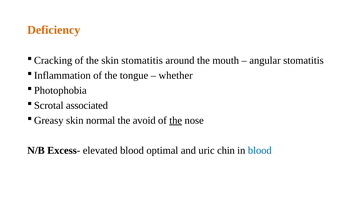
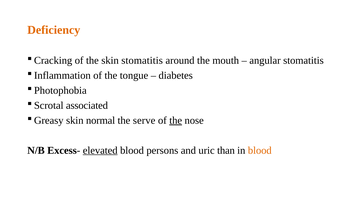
whether: whether -> diabetes
avoid: avoid -> serve
elevated underline: none -> present
optimal: optimal -> persons
chin: chin -> than
blood at (260, 151) colour: blue -> orange
